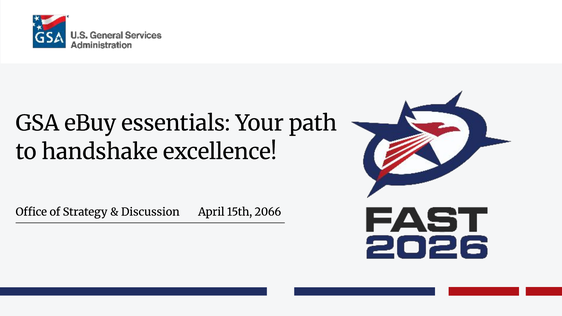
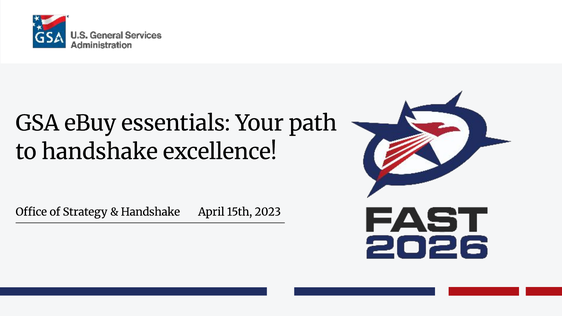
Discussion at (150, 212): Discussion -> Handshake
2066: 2066 -> 2023
